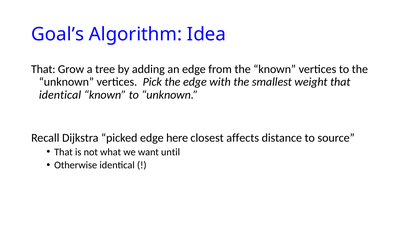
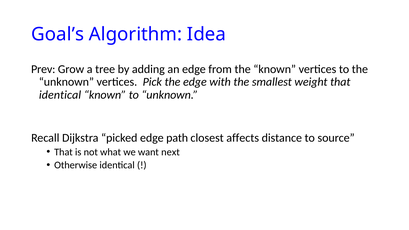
That at (43, 69): That -> Prev
here: here -> path
until: until -> next
